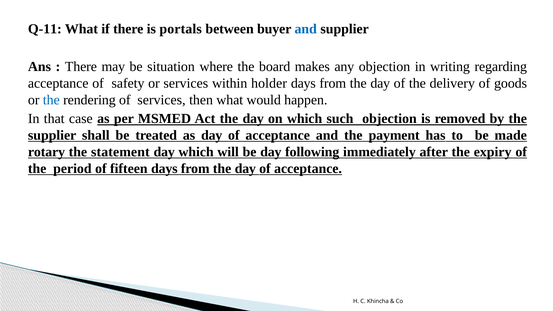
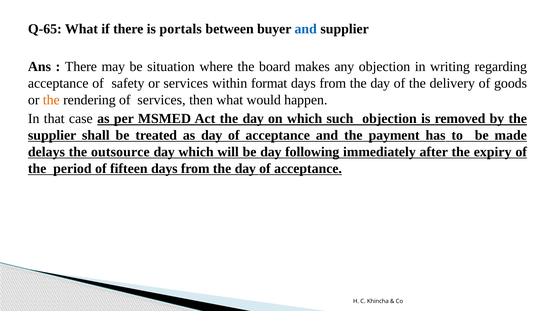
Q-11: Q-11 -> Q-65
holder: holder -> format
the at (51, 100) colour: blue -> orange
rotary: rotary -> delays
statement: statement -> outsource
